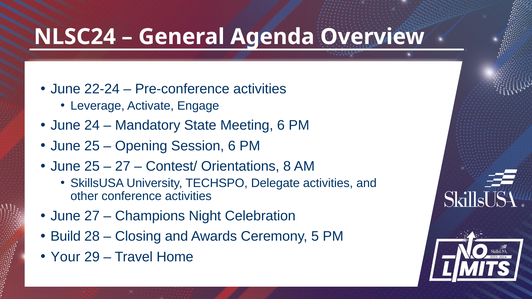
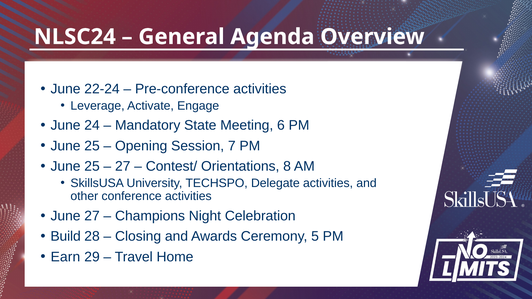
Session 6: 6 -> 7
Your: Your -> Earn
